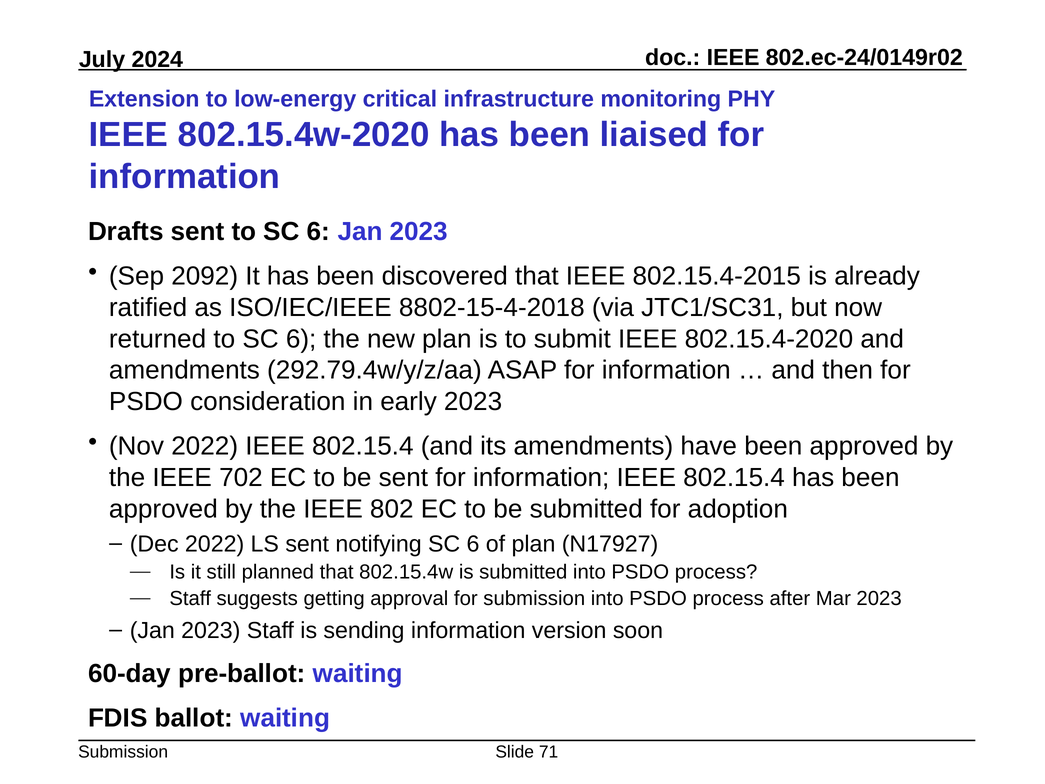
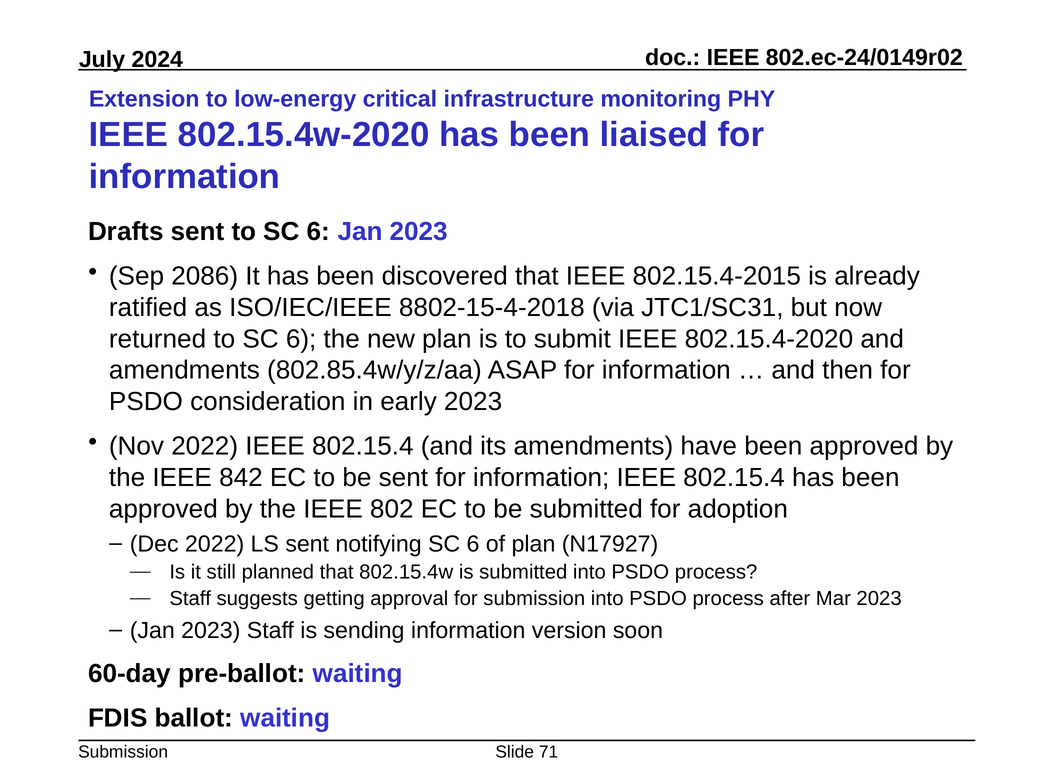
2092: 2092 -> 2086
292.79.4w/y/z/aa: 292.79.4w/y/z/aa -> 802.85.4w/y/z/aa
702: 702 -> 842
